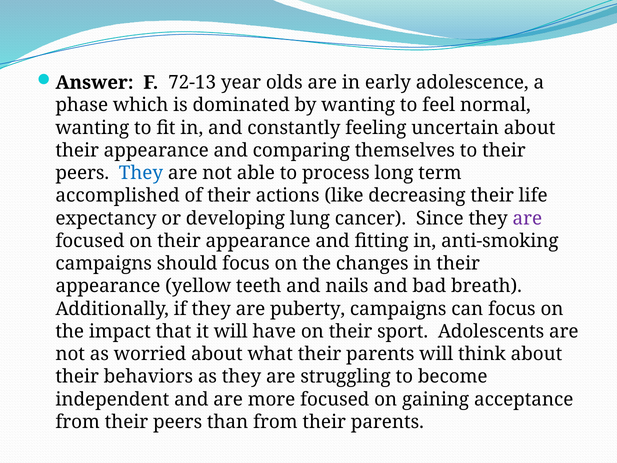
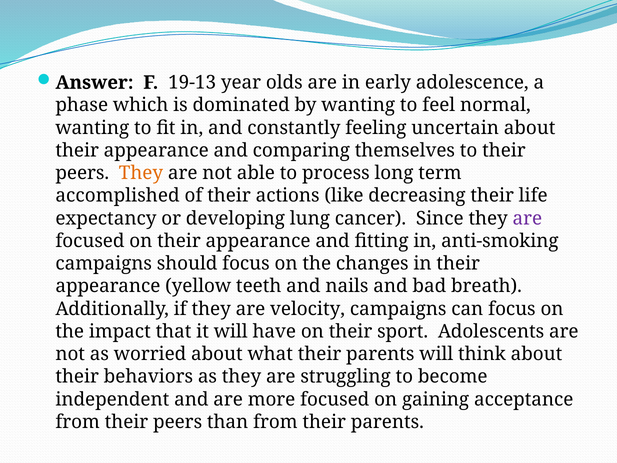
72-13: 72-13 -> 19-13
They at (141, 173) colour: blue -> orange
puberty: puberty -> velocity
